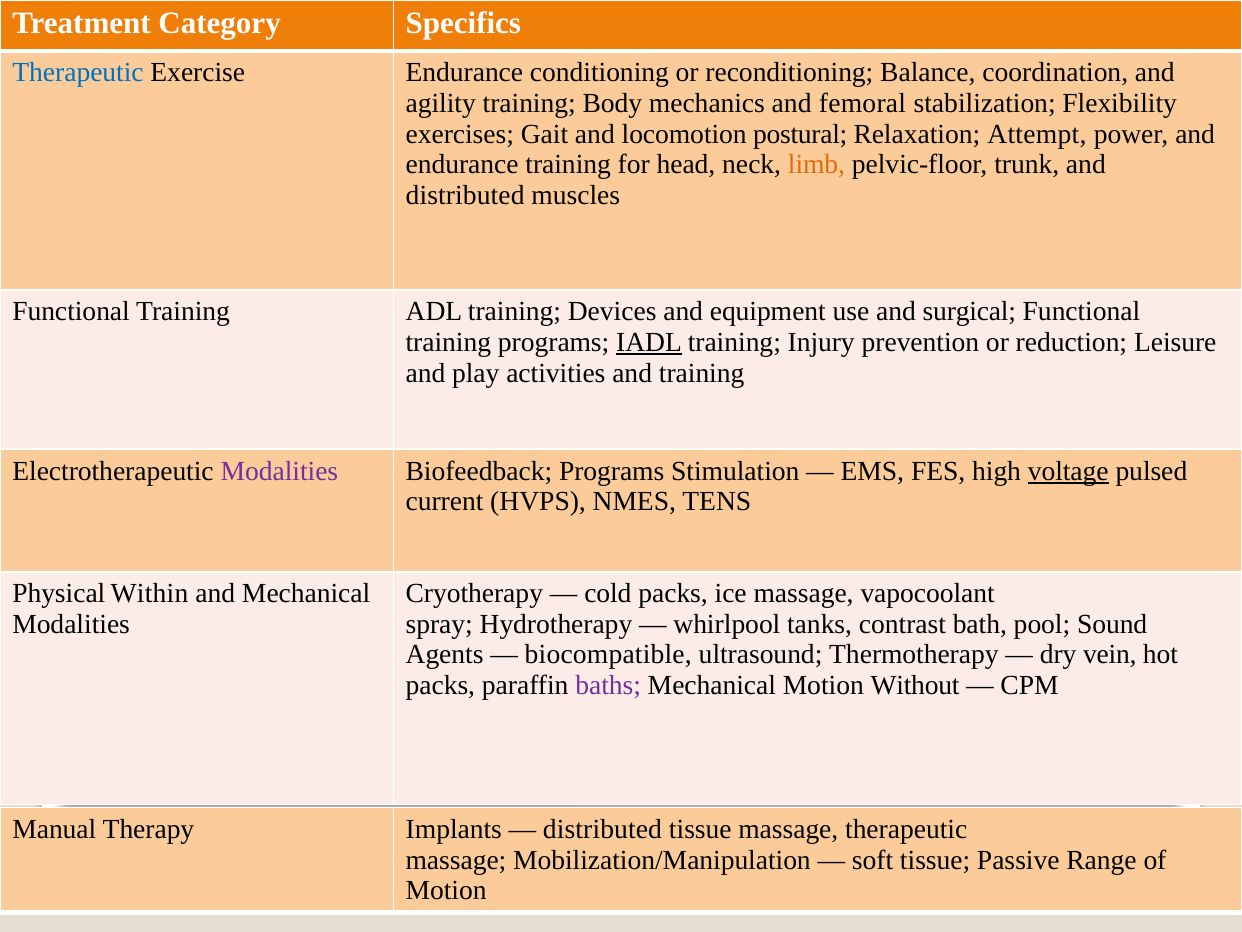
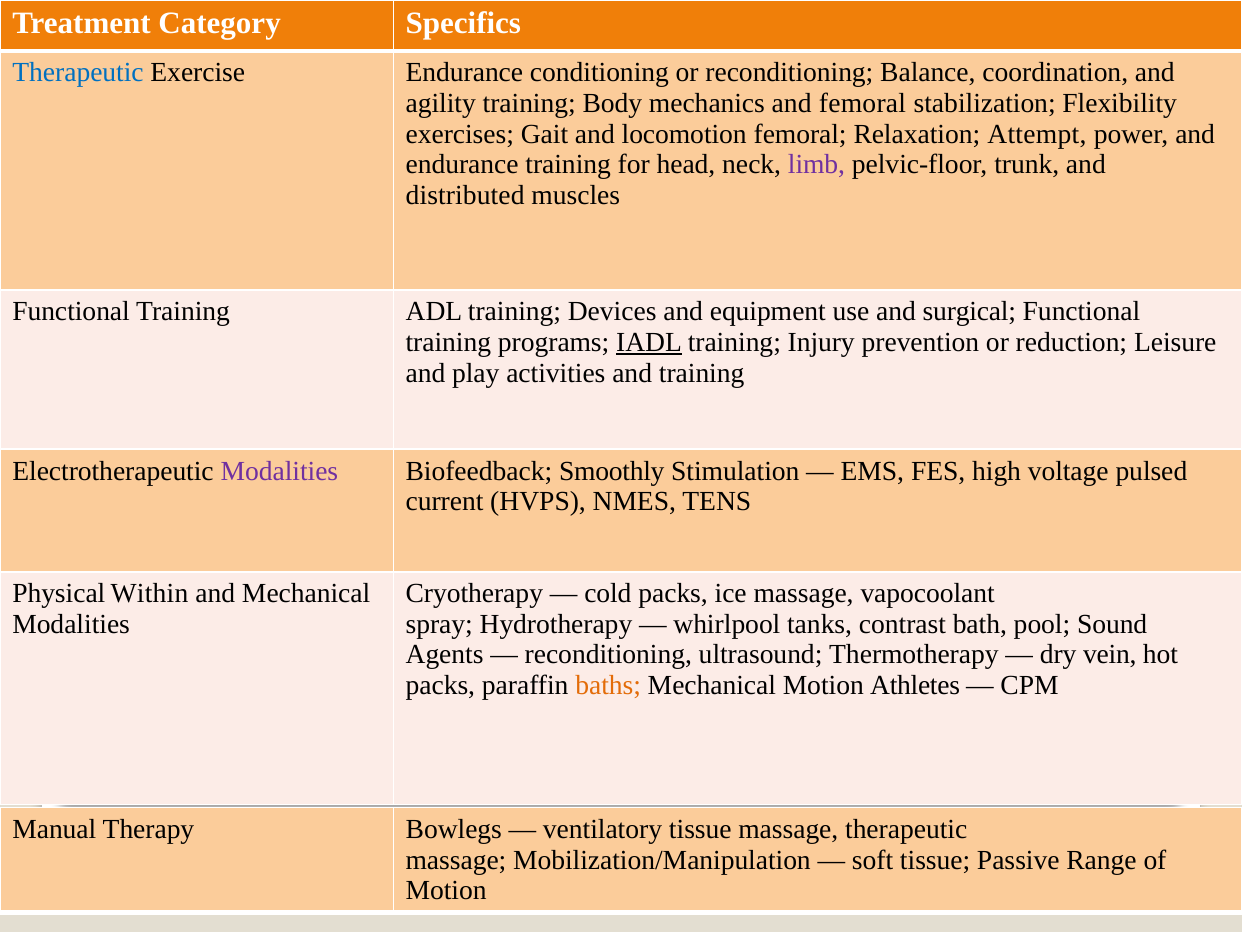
locomotion postural: postural -> femoral
limb colour: orange -> purple
Biofeedback Programs: Programs -> Smoothly
voltage underline: present -> none
biocompatible at (608, 655): biocompatible -> reconditioning
baths colour: purple -> orange
Without: Without -> Athletes
Implants: Implants -> Bowlegs
distributed at (602, 829): distributed -> ventilatory
